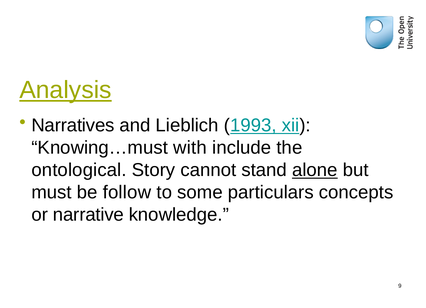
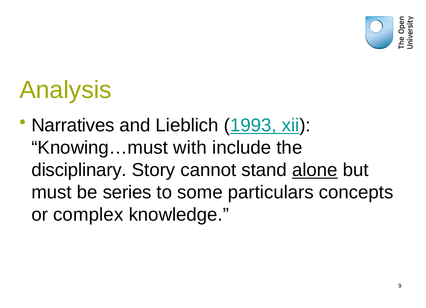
Analysis underline: present -> none
ontological: ontological -> disciplinary
follow: follow -> series
narrative: narrative -> complex
